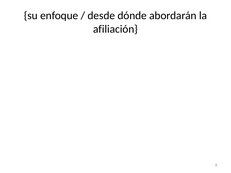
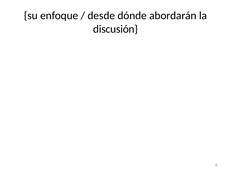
afiliación: afiliación -> discusión
